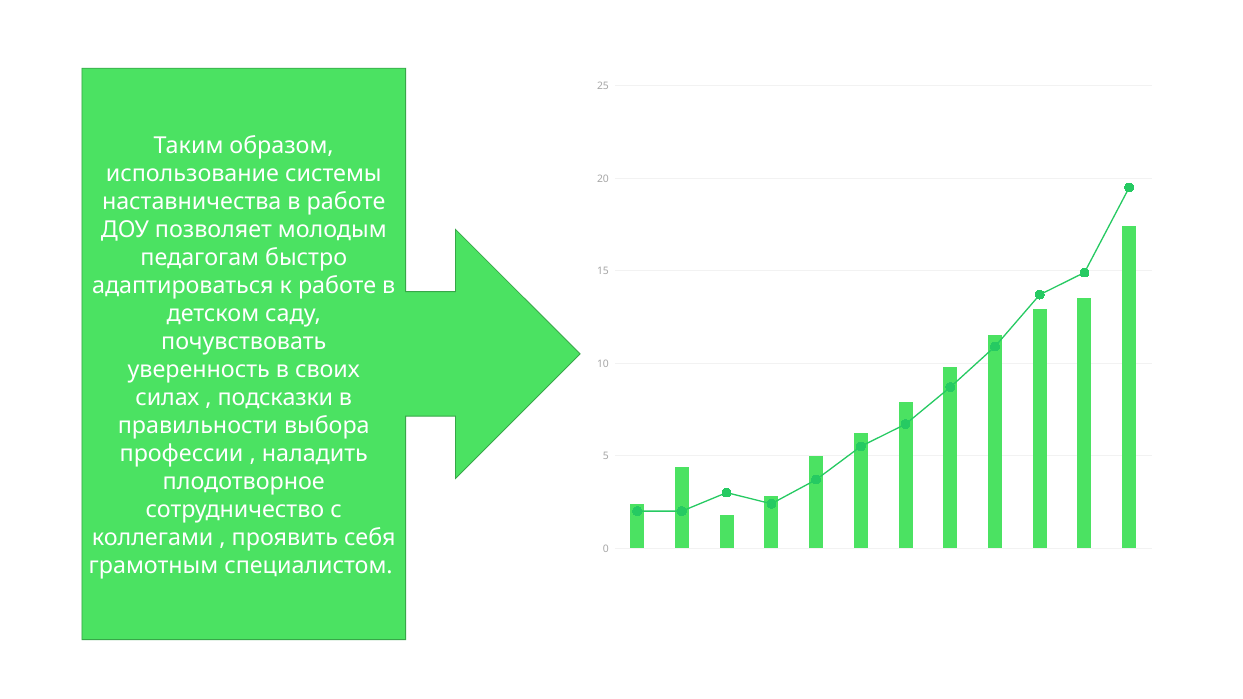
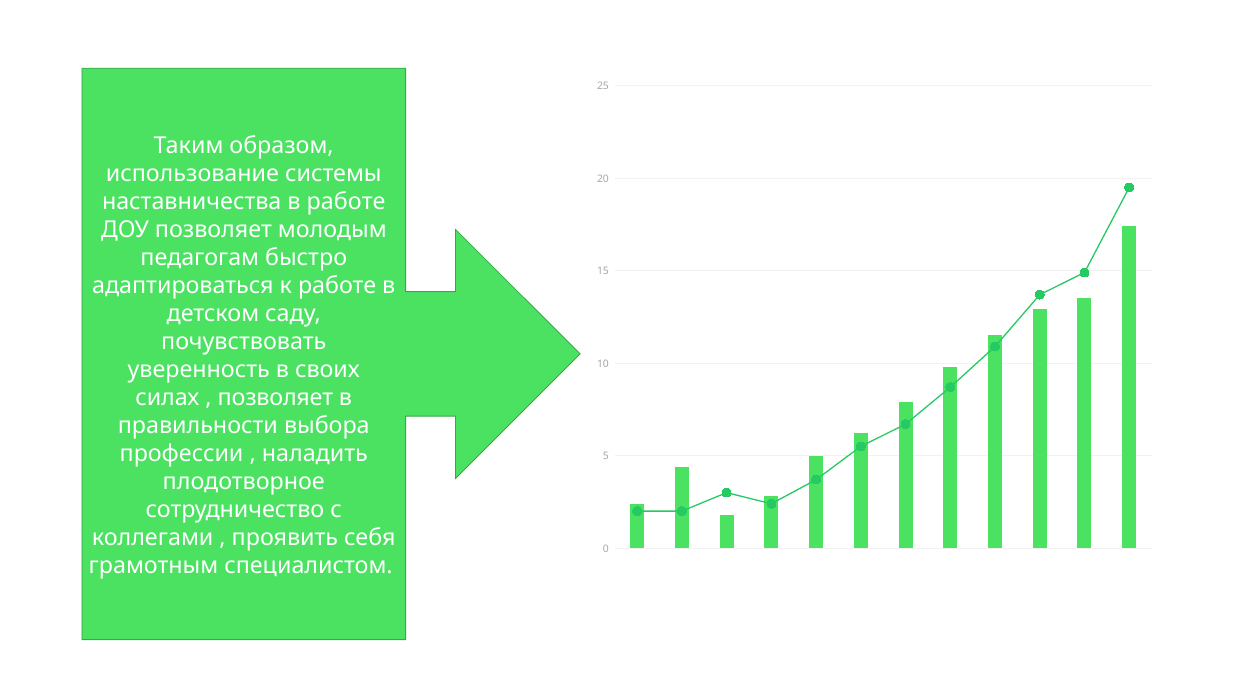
подсказки at (275, 398): подсказки -> позволяет
